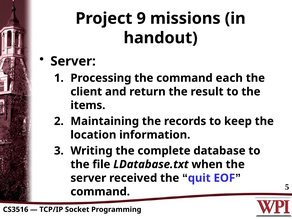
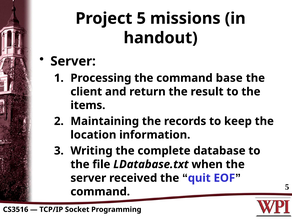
Project 9: 9 -> 5
each: each -> base
